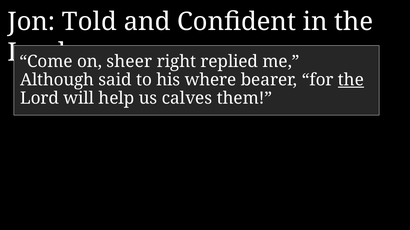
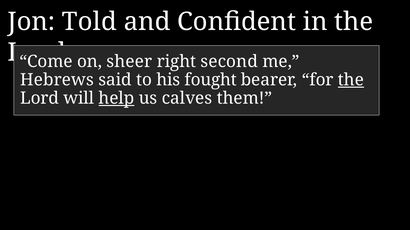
replied: replied -> second
Although: Although -> Hebrews
where: where -> fought
help underline: none -> present
